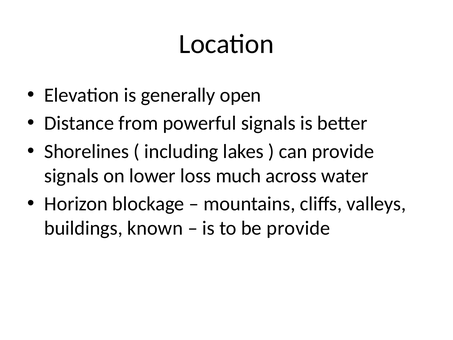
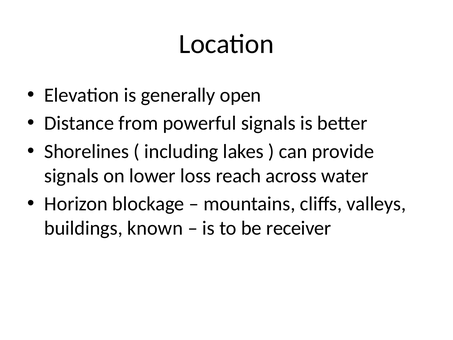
much: much -> reach
be provide: provide -> receiver
